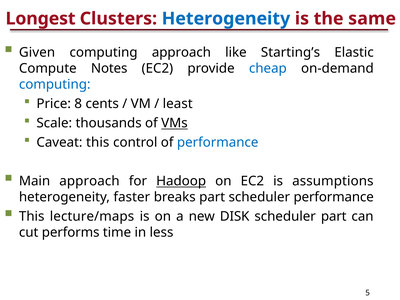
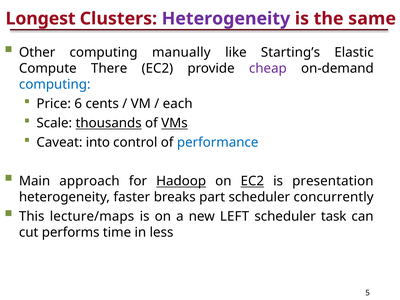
Heterogeneity at (226, 19) colour: blue -> purple
Given: Given -> Other
computing approach: approach -> manually
Notes: Notes -> There
cheap colour: blue -> purple
8: 8 -> 6
least: least -> each
thousands underline: none -> present
Caveat this: this -> into
EC2 at (252, 181) underline: none -> present
assumptions: assumptions -> presentation
scheduler performance: performance -> concurrently
DISK: DISK -> LEFT
scheduler part: part -> task
